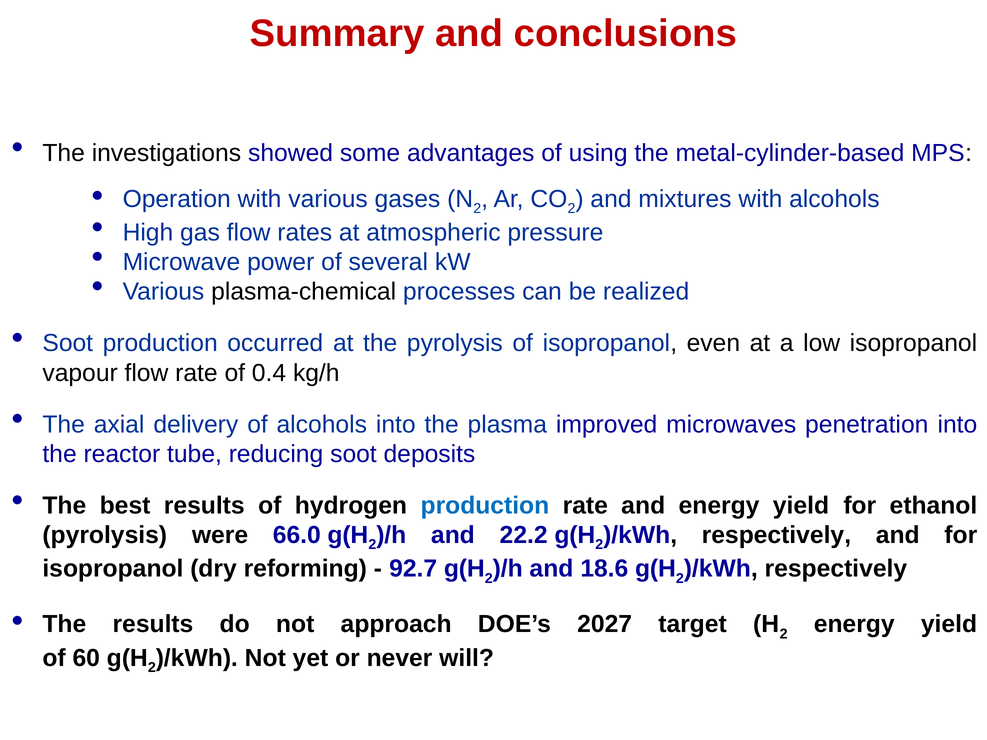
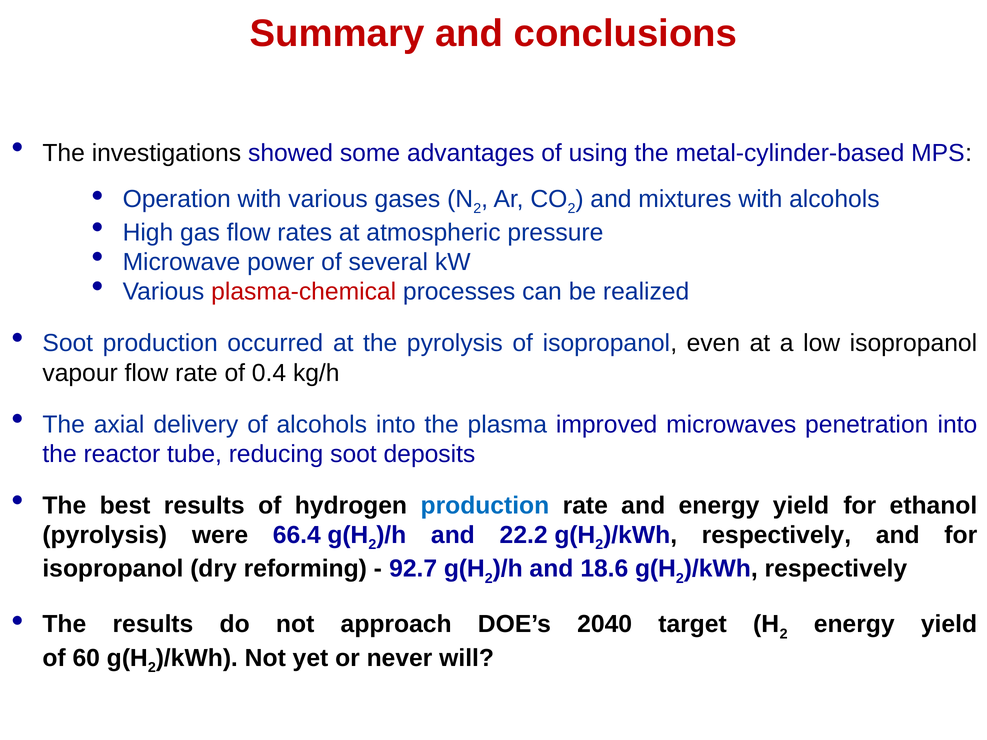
plasma-chemical colour: black -> red
66.0: 66.0 -> 66.4
2027: 2027 -> 2040
